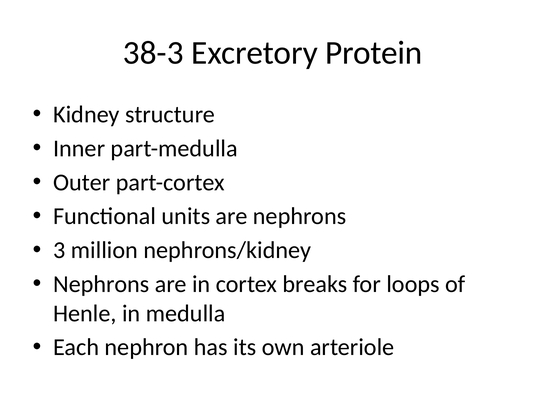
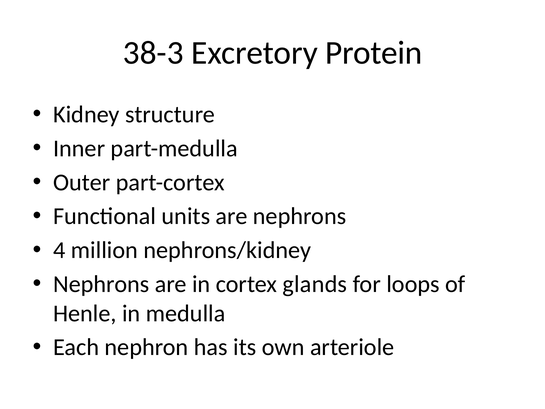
3: 3 -> 4
breaks: breaks -> glands
